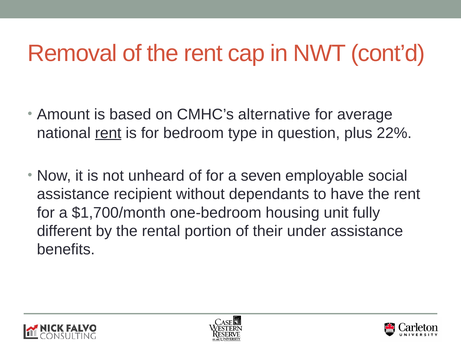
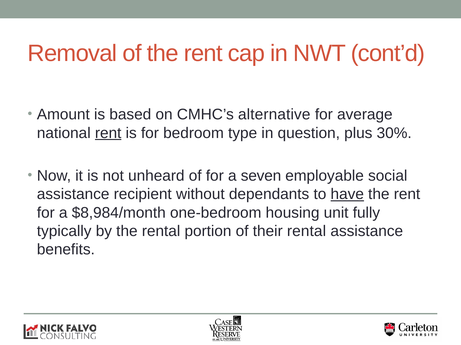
22%: 22% -> 30%
have underline: none -> present
$1,700/month: $1,700/month -> $8,984/month
different: different -> typically
their under: under -> rental
